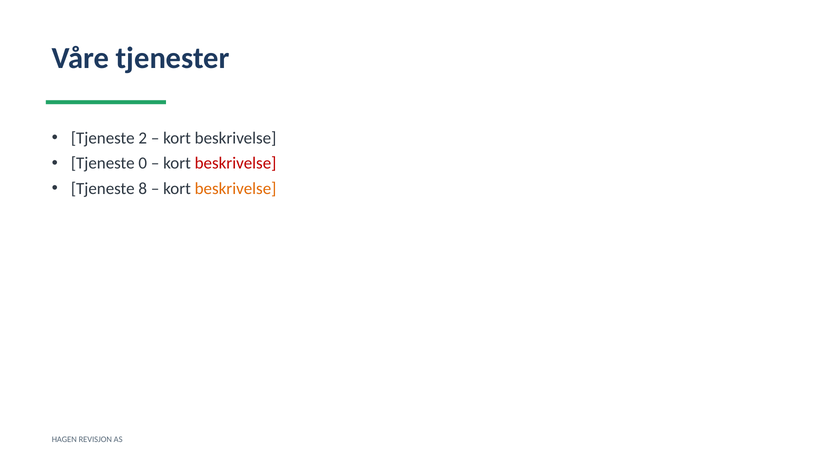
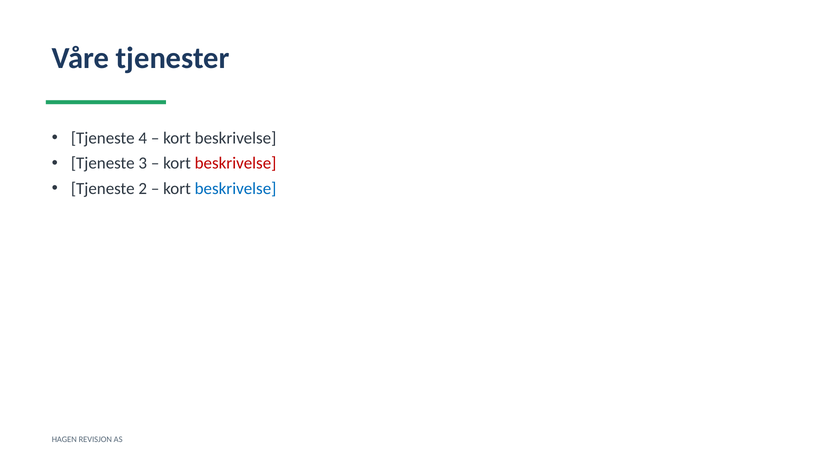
2: 2 -> 4
0: 0 -> 3
8: 8 -> 2
beskrivelse at (236, 189) colour: orange -> blue
